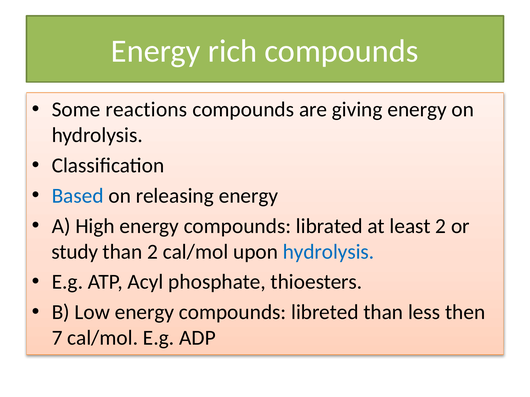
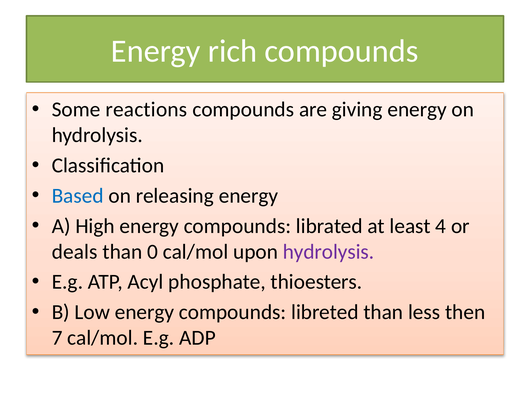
least 2: 2 -> 4
study: study -> deals
than 2: 2 -> 0
hydrolysis at (329, 252) colour: blue -> purple
